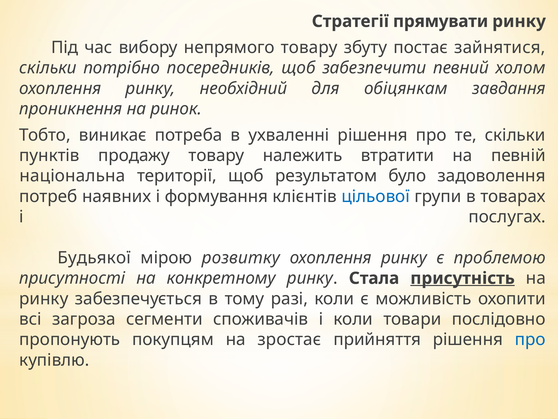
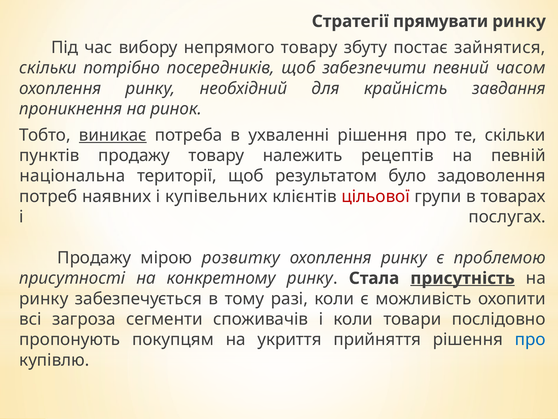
холом: холом -> часом
обіцянкам: обіцянкам -> крайність
виникає underline: none -> present
втратити: втратити -> рецептів
формування: формування -> купівельних
цільової colour: blue -> red
Будьякої at (94, 258): Будьякої -> Продажу
зростає: зростає -> укриття
